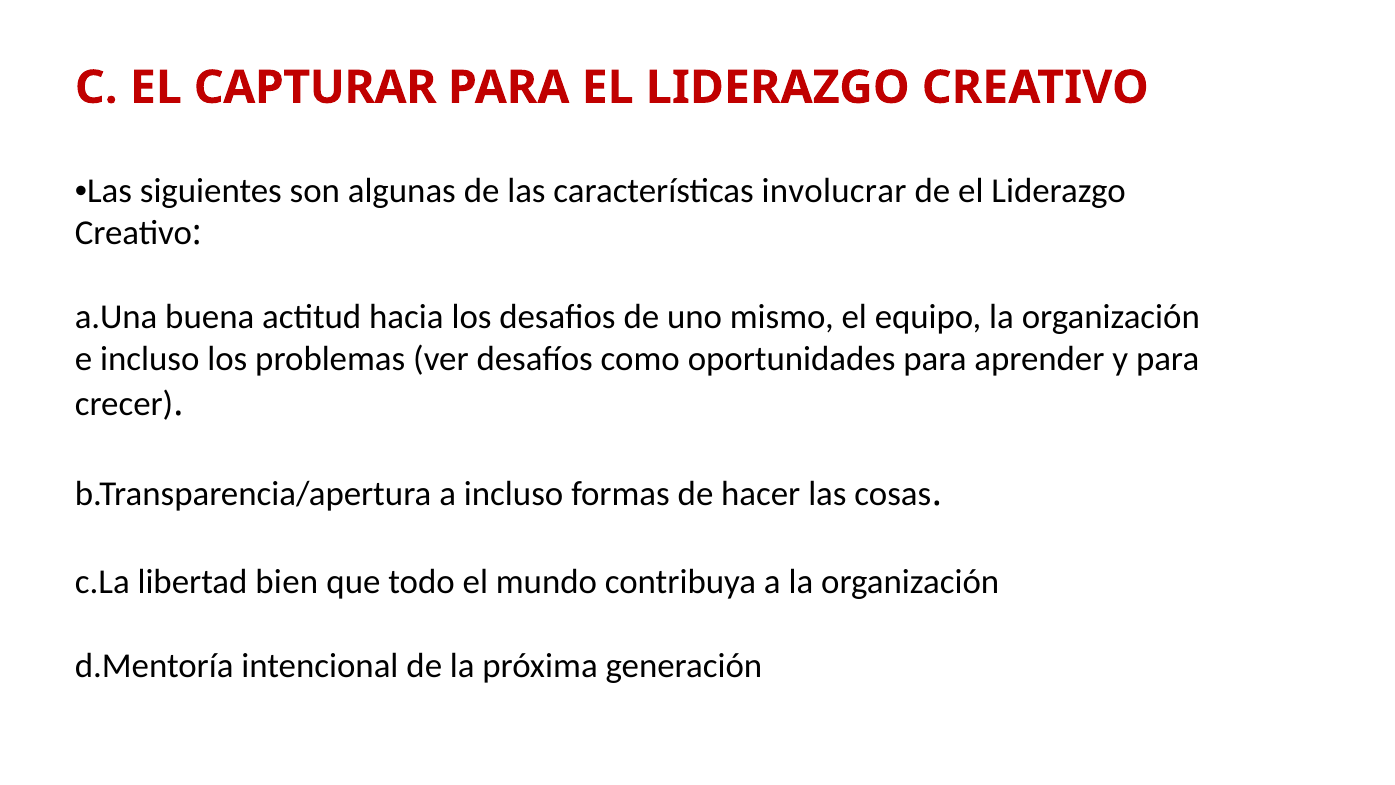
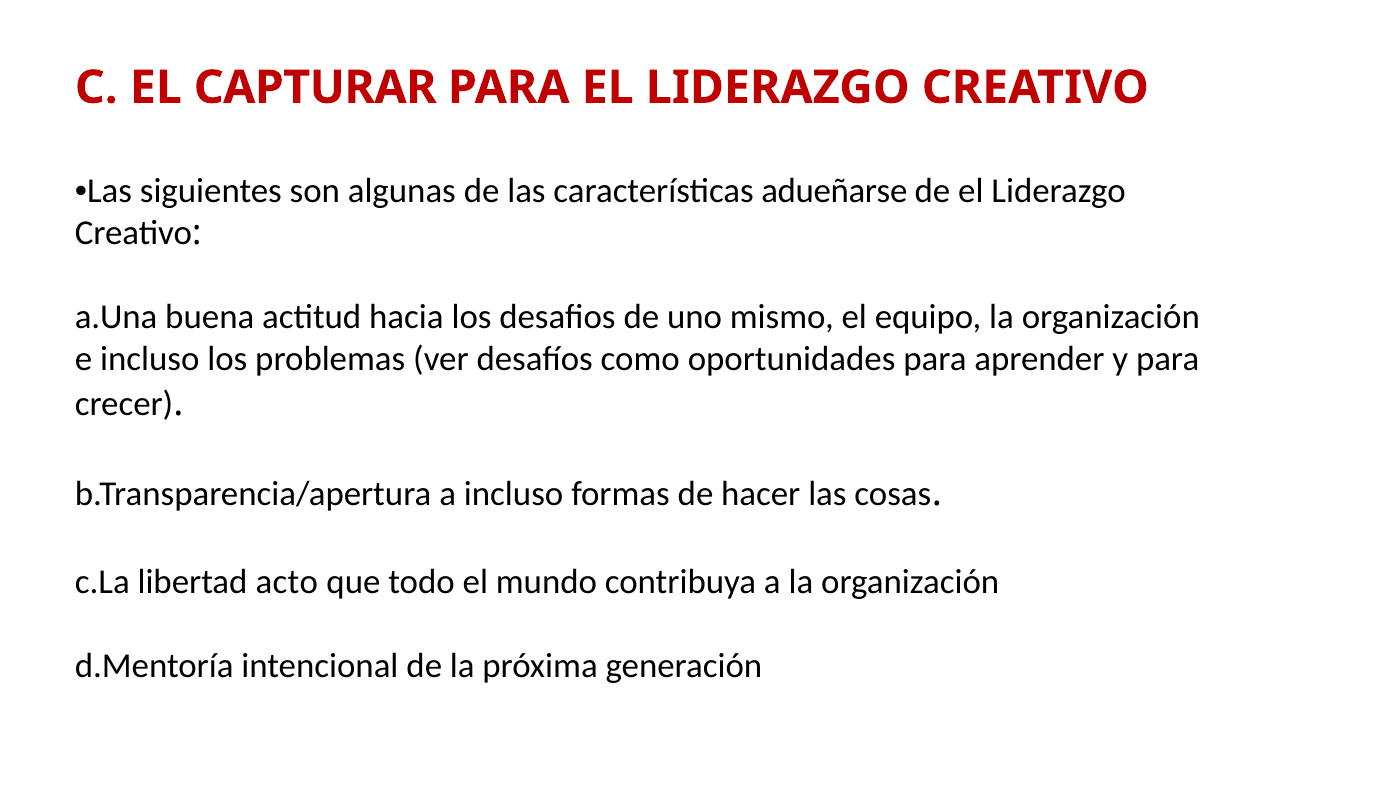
involucrar: involucrar -> adueñarse
bien: bien -> acto
